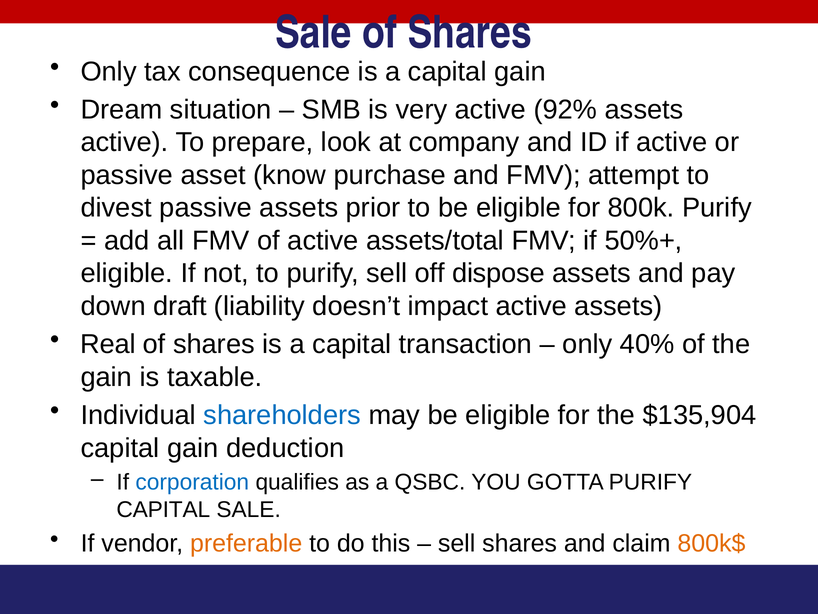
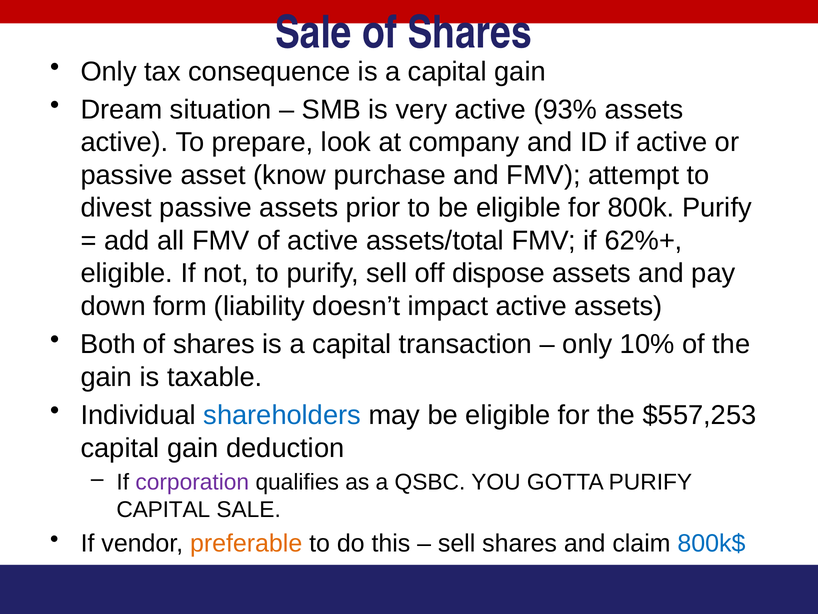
92%: 92% -> 93%
50%+: 50%+ -> 62%+
draft: draft -> form
Real: Real -> Both
40%: 40% -> 10%
$135,904: $135,904 -> $557,253
corporation colour: blue -> purple
800k$ colour: orange -> blue
